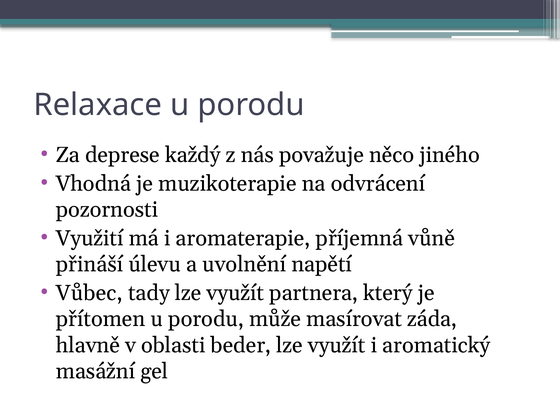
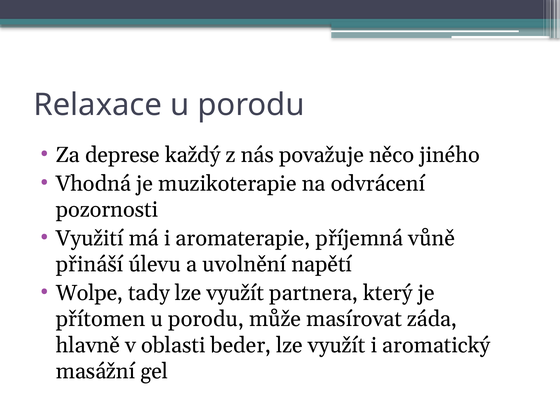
Vůbec: Vůbec -> Wolpe
